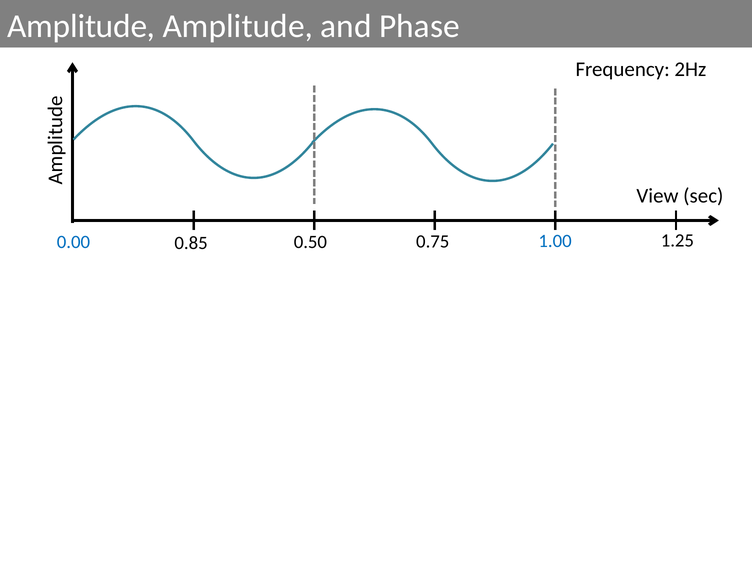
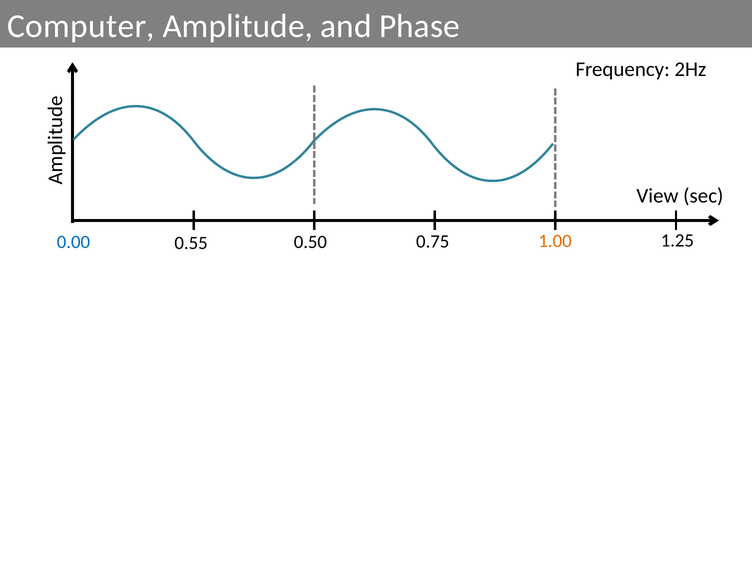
Amplitude at (81, 26): Amplitude -> Computer
0.85: 0.85 -> 0.55
1.00 colour: blue -> orange
